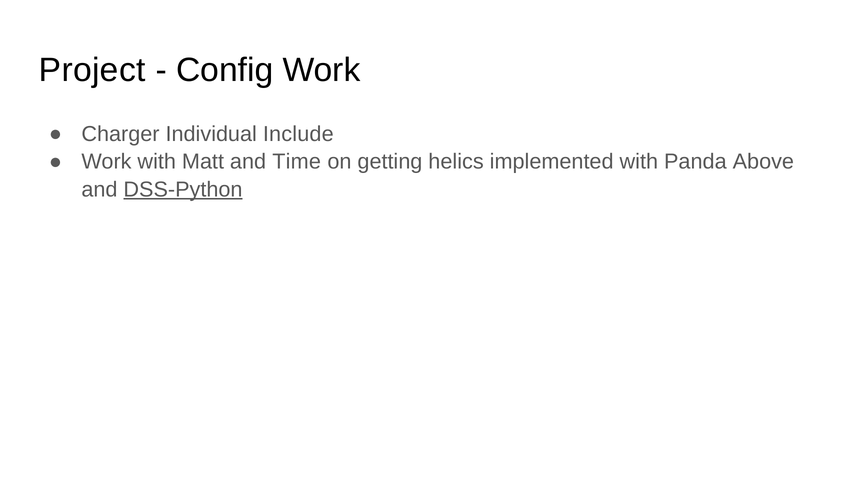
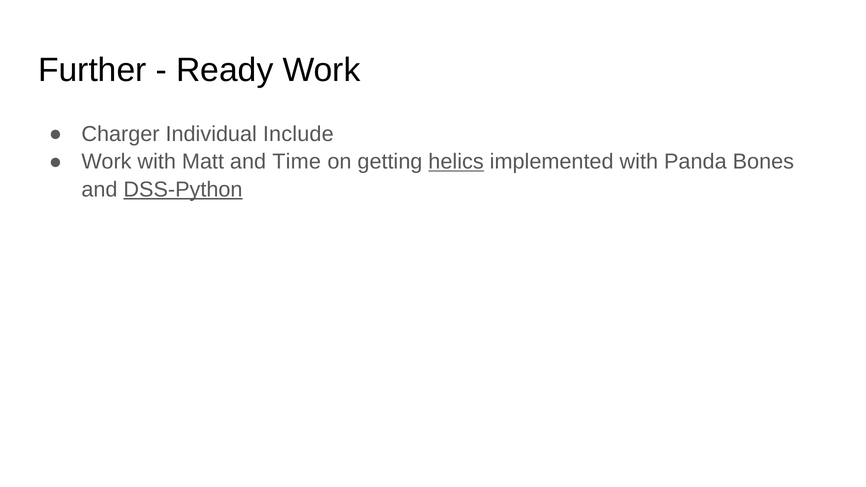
Project: Project -> Further
Config: Config -> Ready
helics underline: none -> present
Above: Above -> Bones
